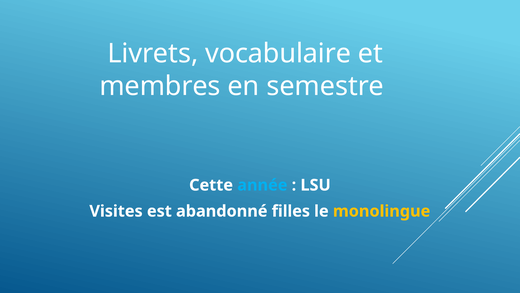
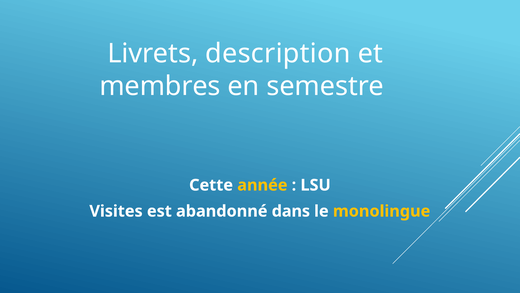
vocabulaire: vocabulaire -> description
année colour: light blue -> yellow
filles: filles -> dans
